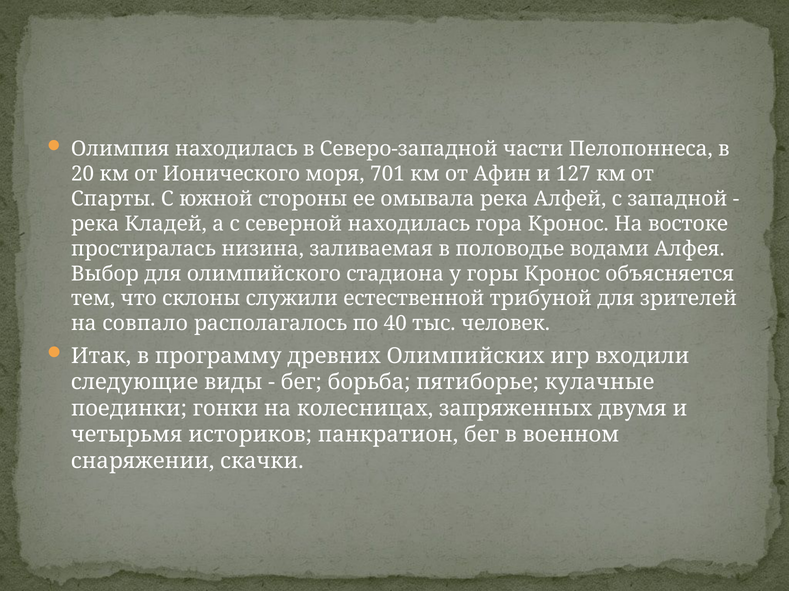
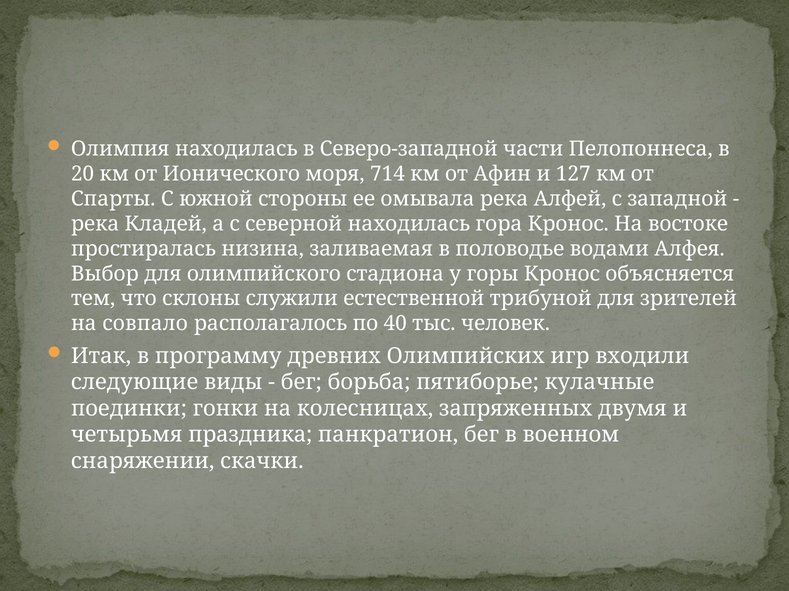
701: 701 -> 714
историков: историков -> праздника
